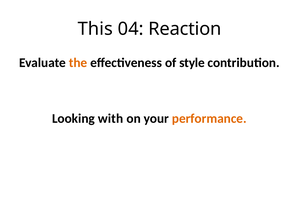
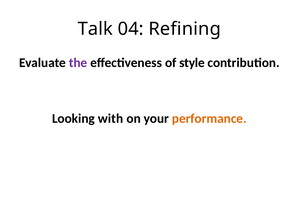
This: This -> Talk
Reaction: Reaction -> Refining
the colour: orange -> purple
